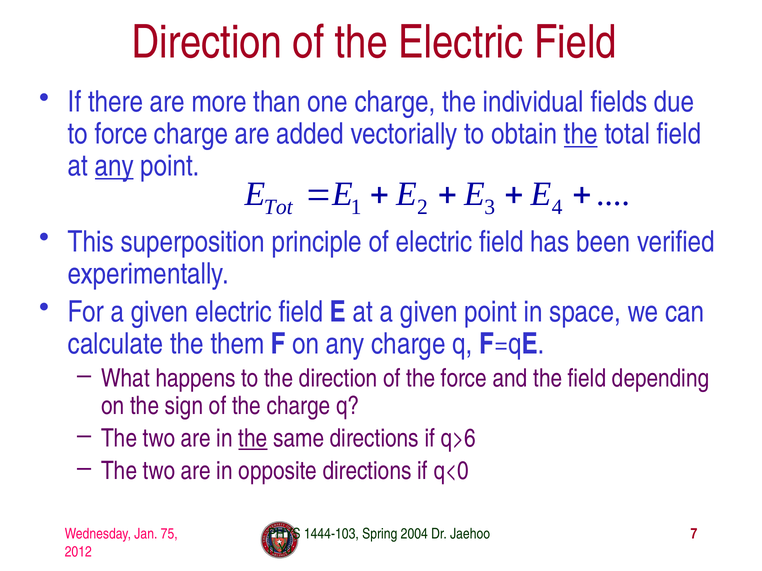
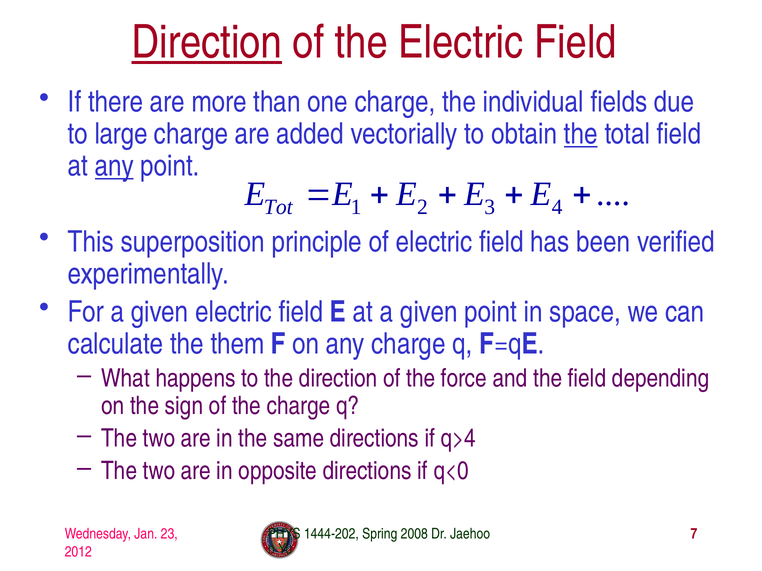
Direction at (207, 43) underline: none -> present
to force: force -> large
the at (253, 439) underline: present -> none
q>6: q>6 -> q>4
75: 75 -> 23
1444-103: 1444-103 -> 1444-202
2004: 2004 -> 2008
